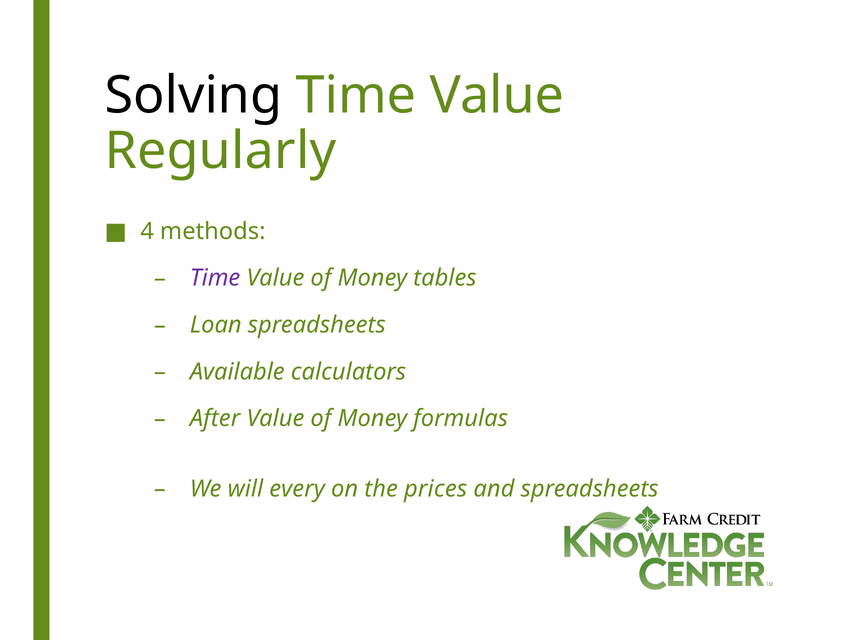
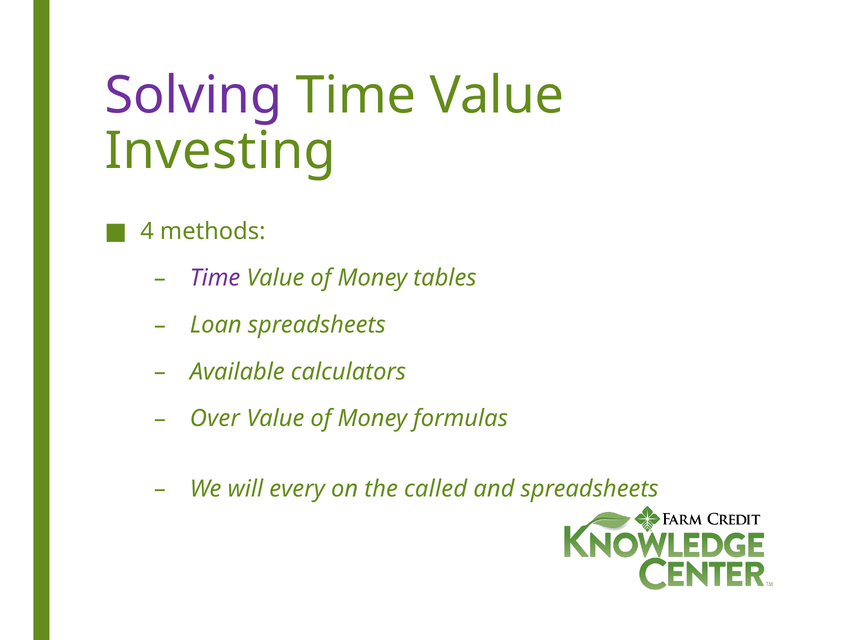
Solving colour: black -> purple
Regularly: Regularly -> Investing
After: After -> Over
prices: prices -> called
